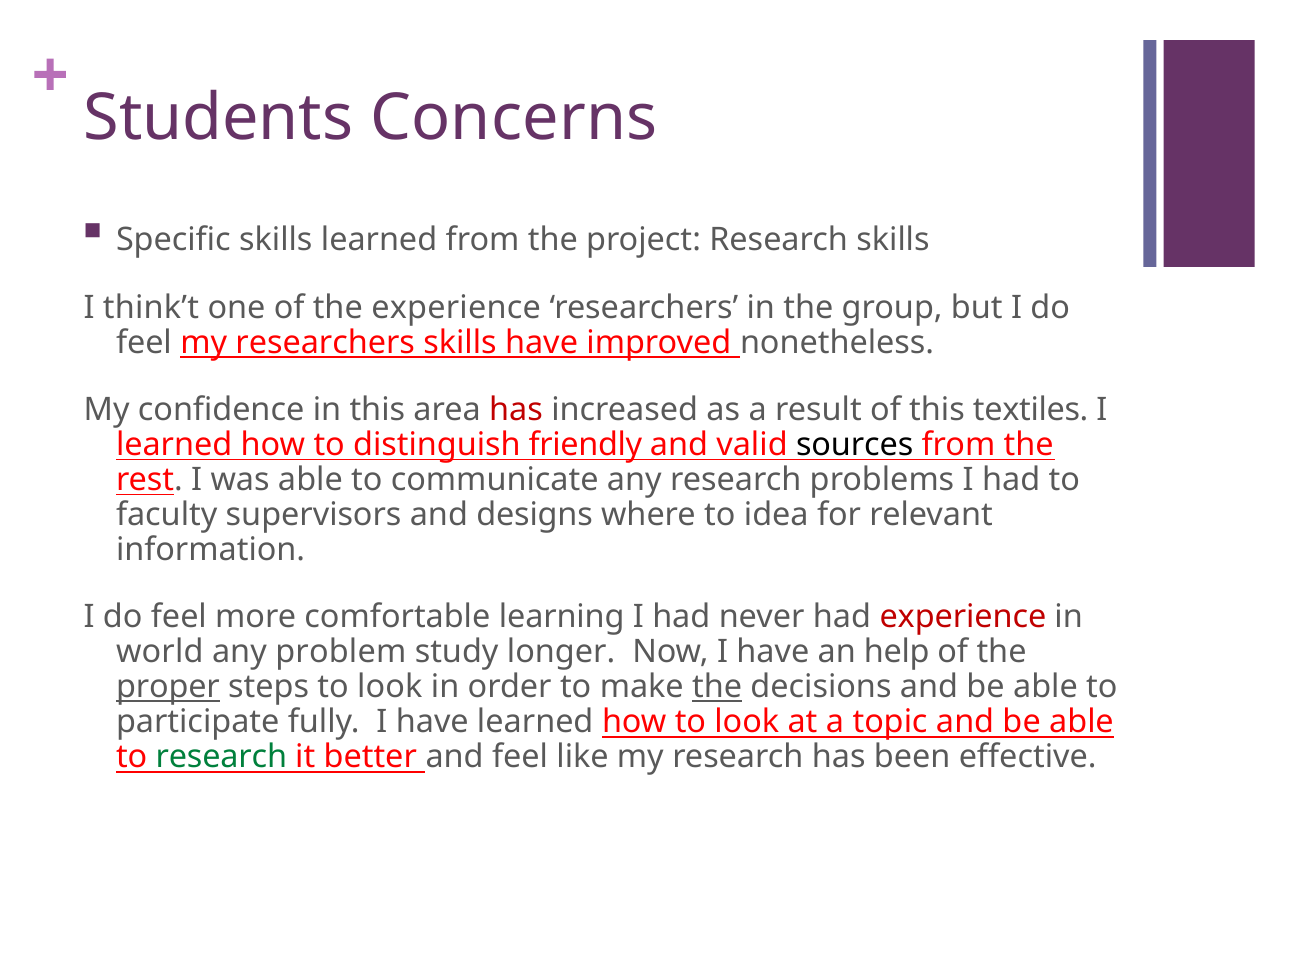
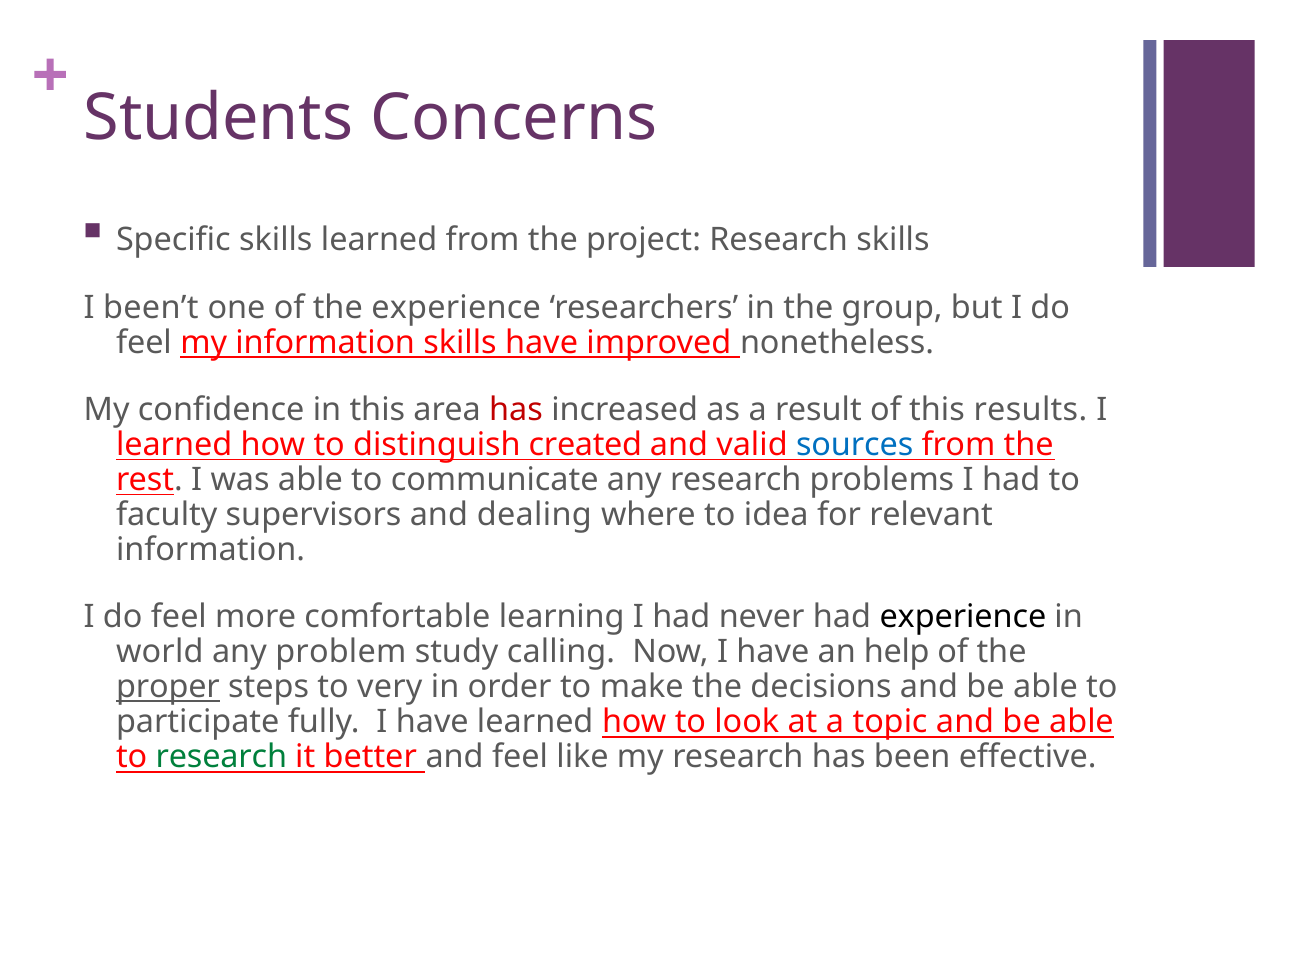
think’t: think’t -> been’t
my researchers: researchers -> information
textiles: textiles -> results
friendly: friendly -> created
sources colour: black -> blue
designs: designs -> dealing
experience at (963, 617) colour: red -> black
longer: longer -> calling
steps to look: look -> very
the at (717, 687) underline: present -> none
